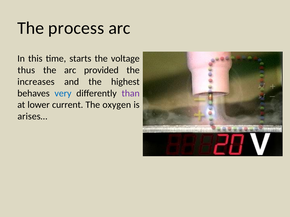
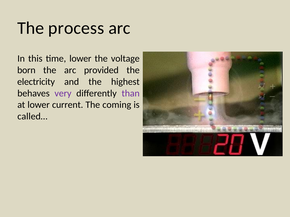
time starts: starts -> lower
thus: thus -> born
increases: increases -> electricity
very colour: blue -> purple
oxygen: oxygen -> coming
arises…: arises… -> called…
